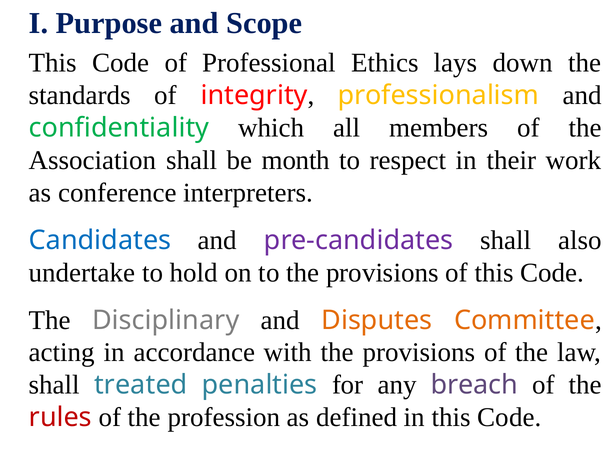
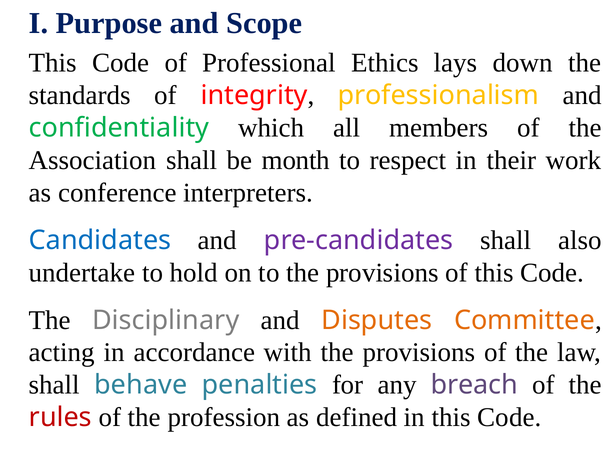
treated: treated -> behave
